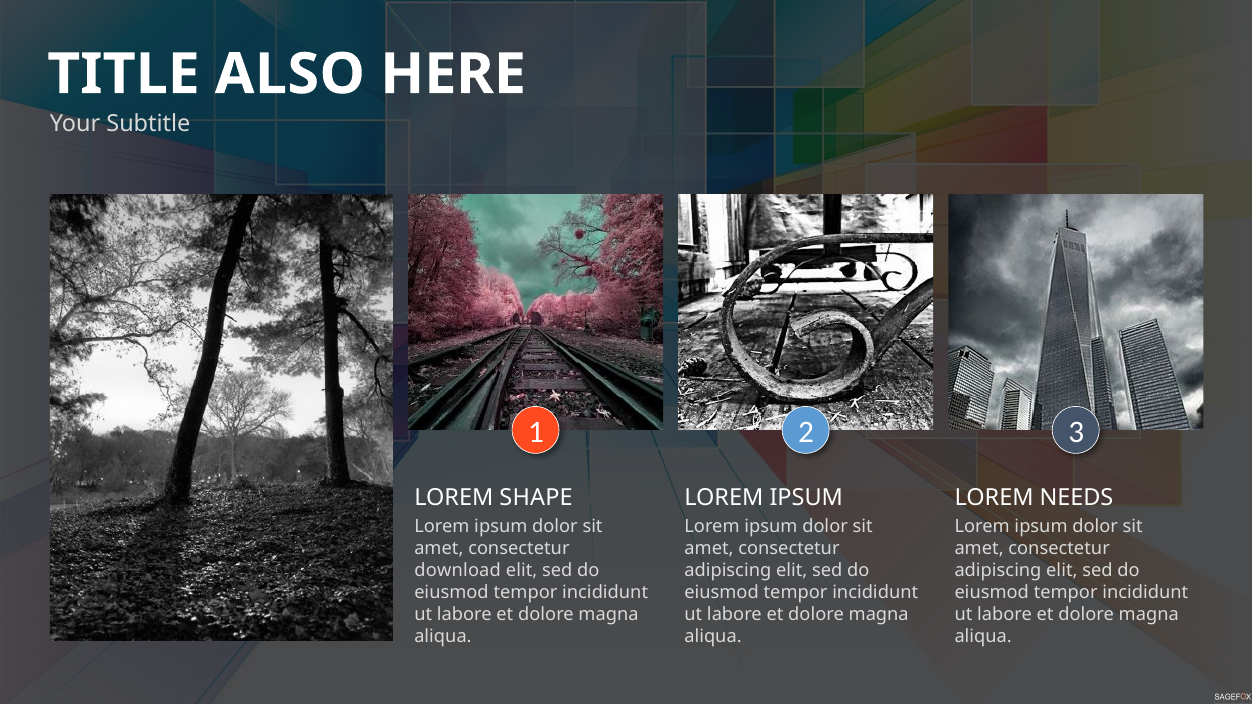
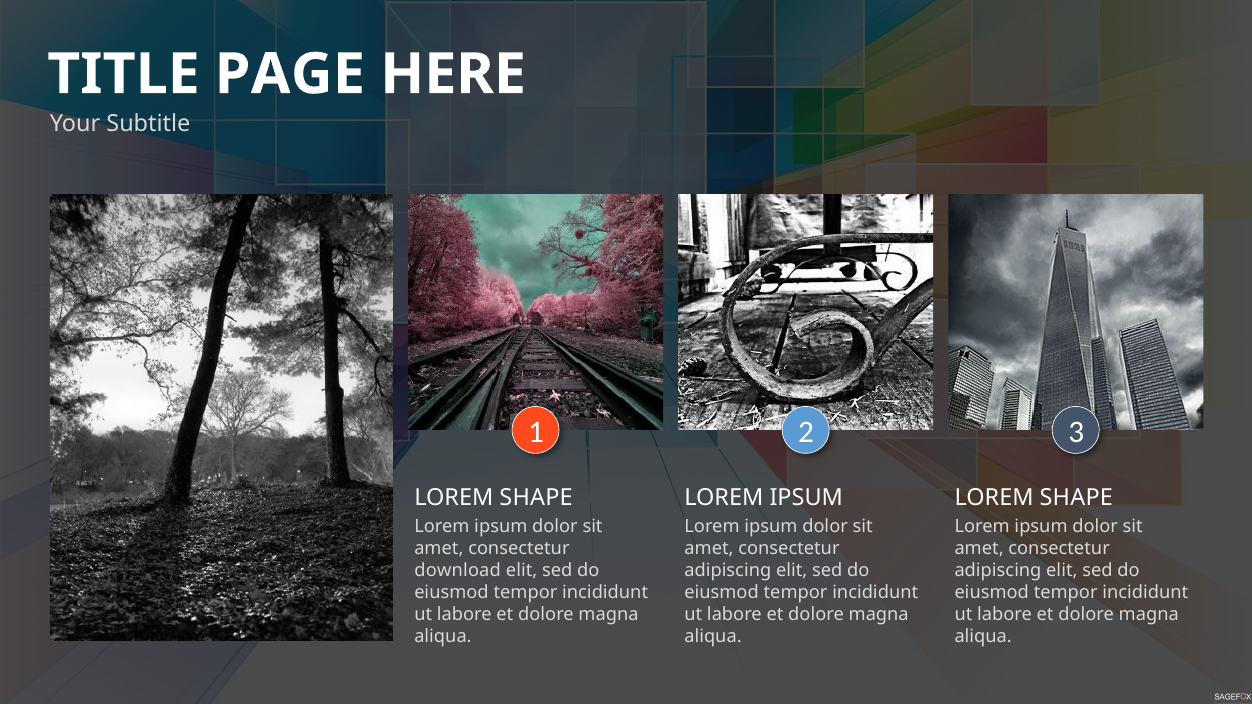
ALSO: ALSO -> PAGE
NEEDS at (1076, 498): NEEDS -> SHAPE
